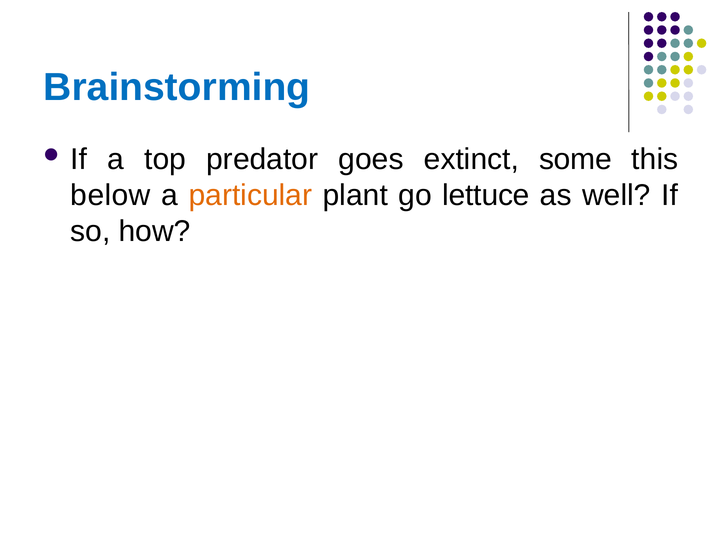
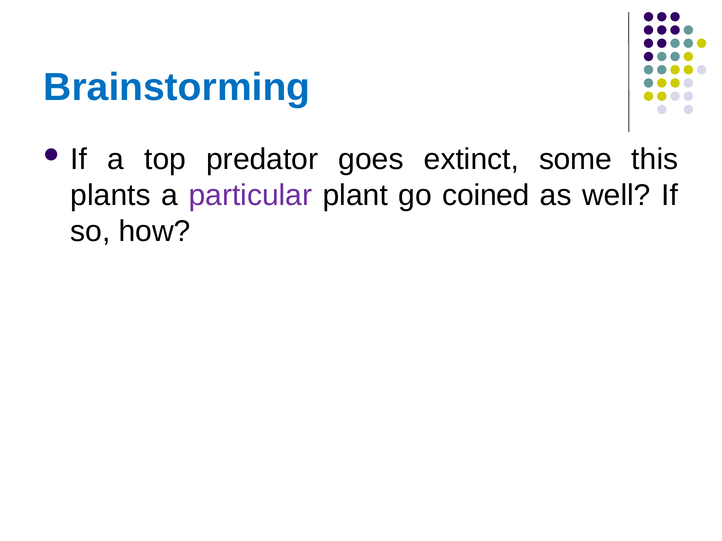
below: below -> plants
particular colour: orange -> purple
lettuce: lettuce -> coined
